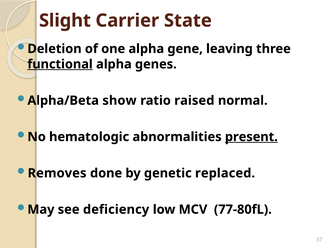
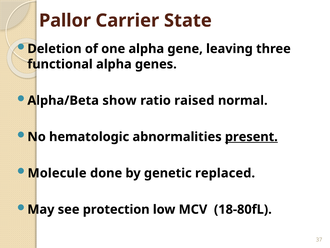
Slight: Slight -> Pallor
functional underline: present -> none
Removes: Removes -> Molecule
deficiency: deficiency -> protection
77-80fL: 77-80fL -> 18-80fL
